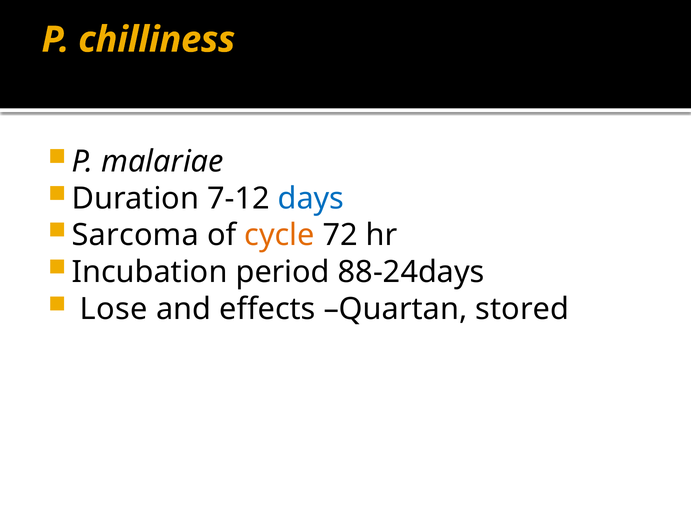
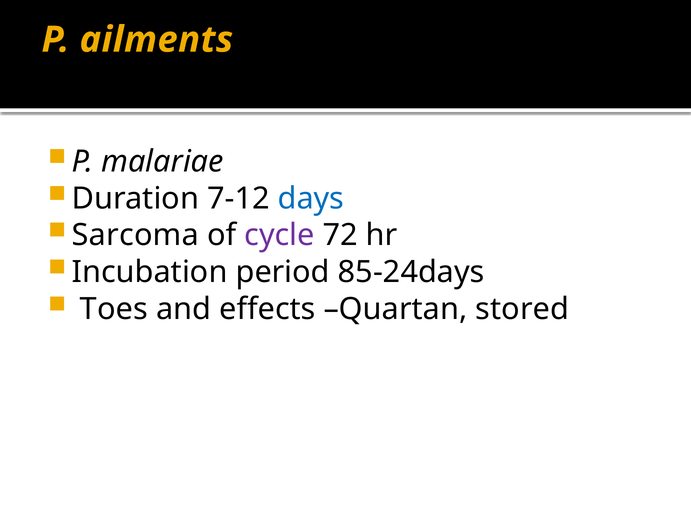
chilliness: chilliness -> ailments
cycle colour: orange -> purple
88-24days: 88-24days -> 85-24days
Lose: Lose -> Toes
